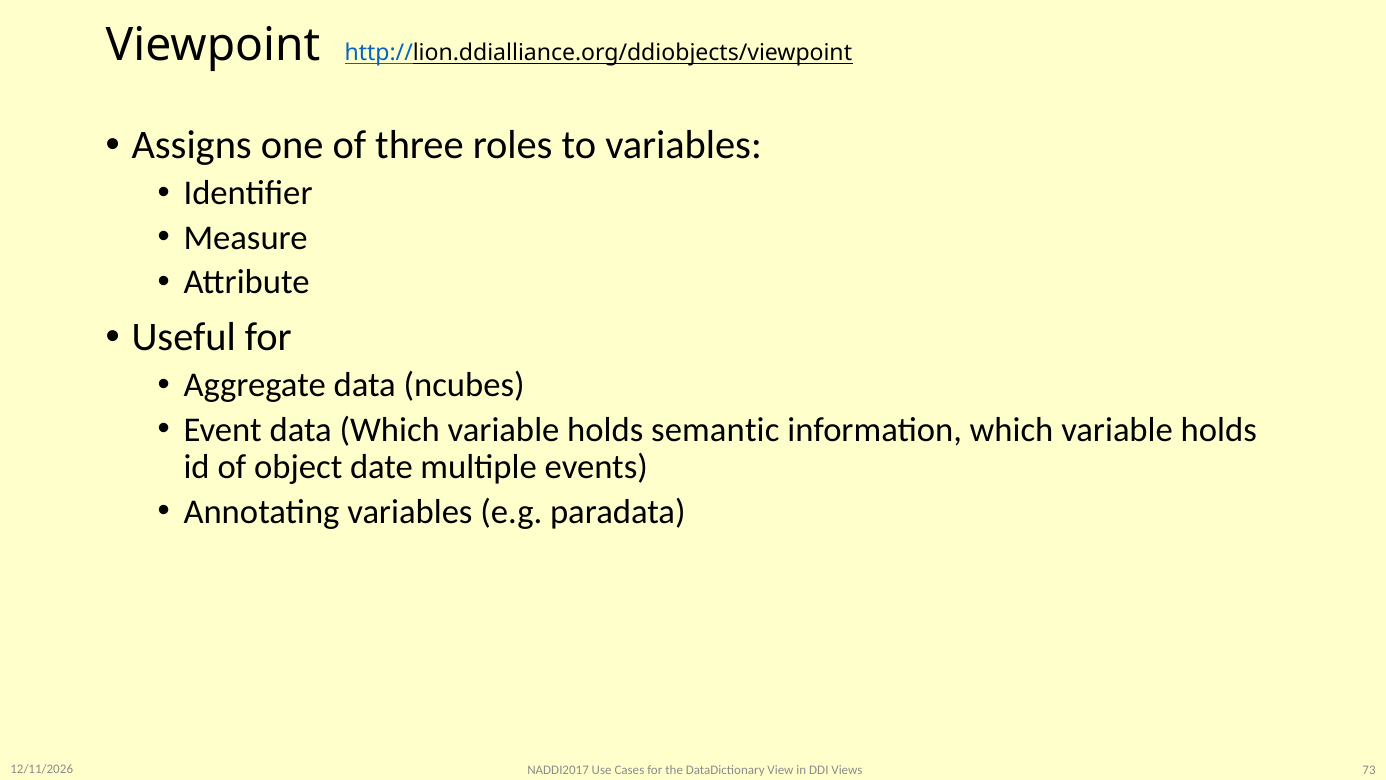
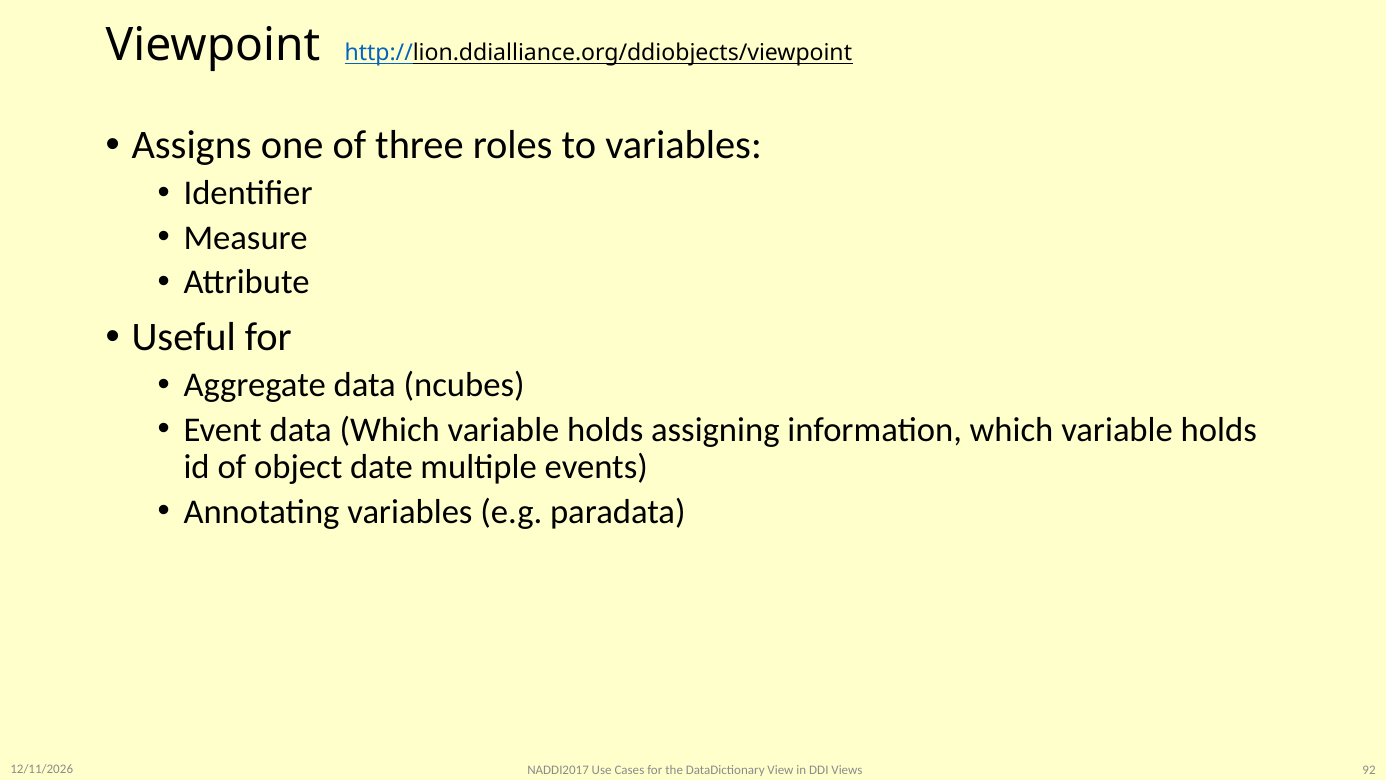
semantic: semantic -> assigning
73: 73 -> 92
